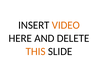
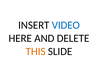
VIDEO colour: orange -> blue
